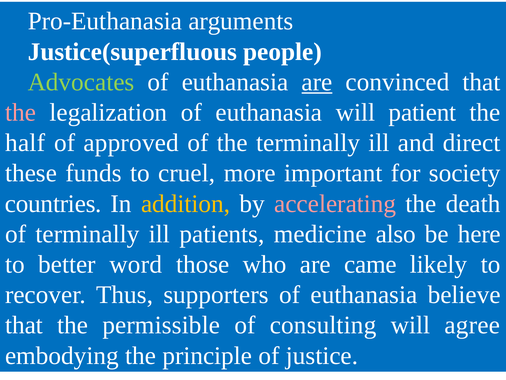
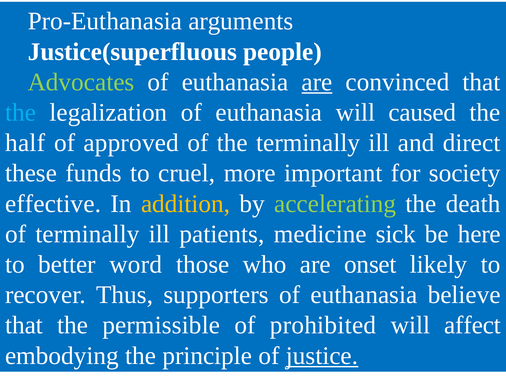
the at (20, 112) colour: pink -> light blue
patient: patient -> caused
countries: countries -> effective
accelerating colour: pink -> light green
also: also -> sick
came: came -> onset
consulting: consulting -> prohibited
agree: agree -> affect
justice underline: none -> present
